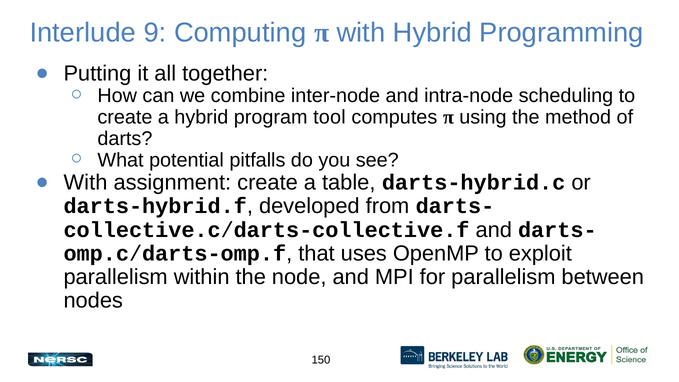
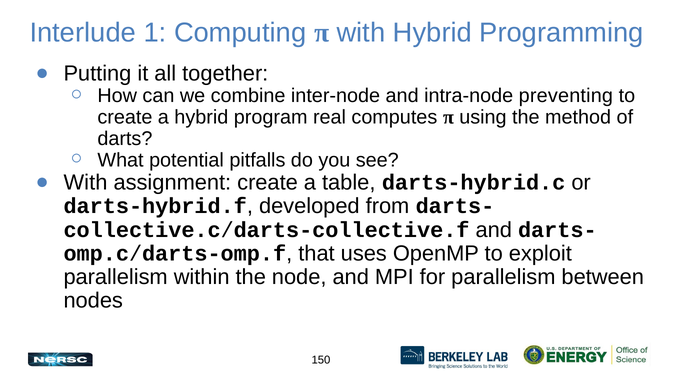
9: 9 -> 1
scheduling: scheduling -> preventing
tool: tool -> real
